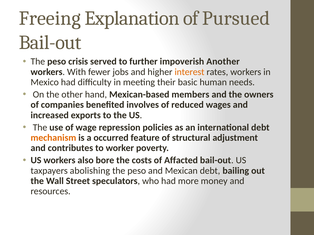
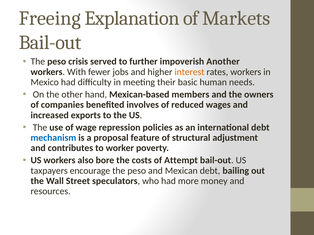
Pursued: Pursued -> Markets
mechanism colour: orange -> blue
occurred: occurred -> proposal
Affacted: Affacted -> Attempt
abolishing: abolishing -> encourage
